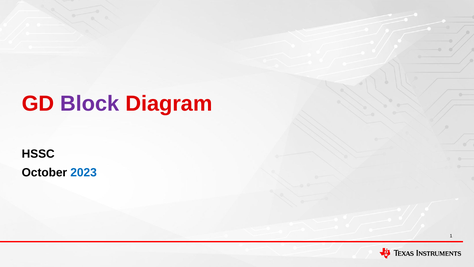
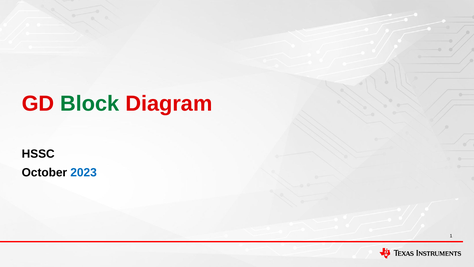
Block colour: purple -> green
